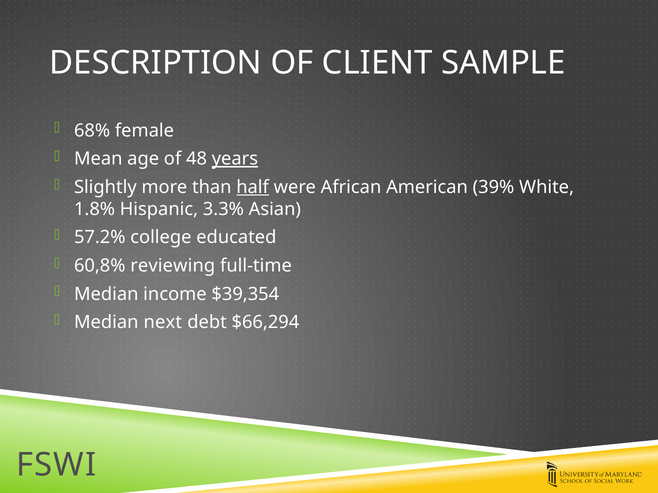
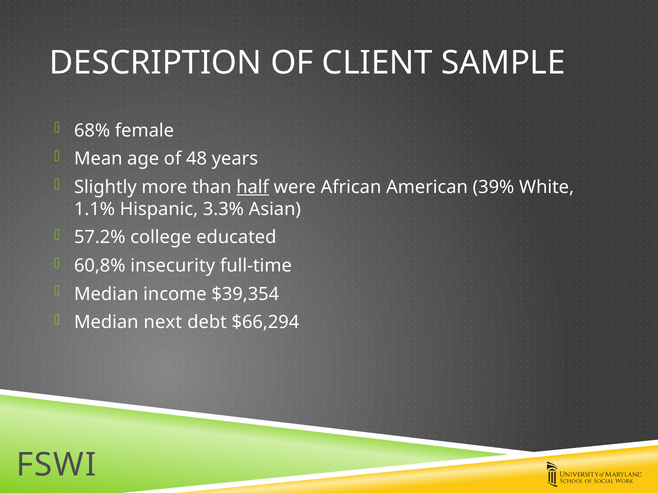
years underline: present -> none
1.8%: 1.8% -> 1.1%
reviewing: reviewing -> insecurity
